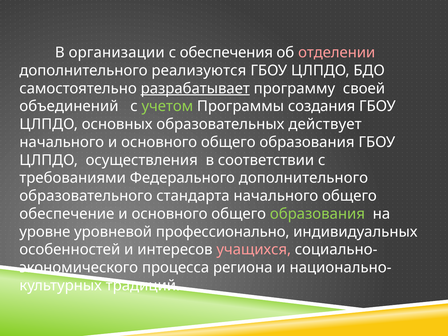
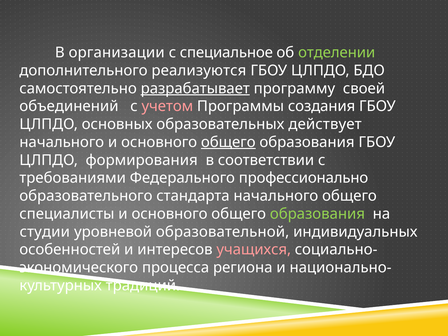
обеспечения: обеспечения -> специальное
отделении colour: pink -> light green
учетом colour: light green -> pink
общего at (228, 142) underline: none -> present
осуществления: осуществления -> формирования
Федерального дополнительного: дополнительного -> профессионально
обеспечение: обеспечение -> специалисты
уровне: уровне -> студии
профессионально: профессионально -> образовательной
